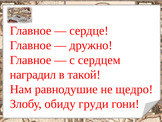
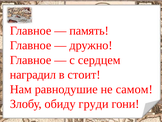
сердце: сердце -> память
такой: такой -> стоит
щедро: щедро -> самом
